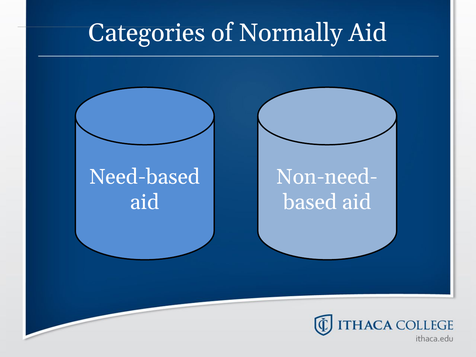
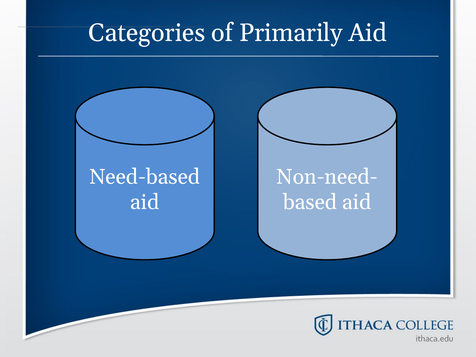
Normally: Normally -> Primarily
